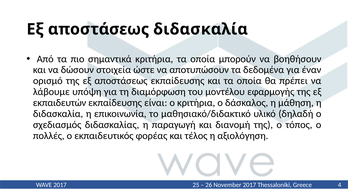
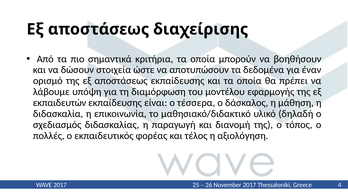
αποστάσεως διδασκαλία: διδασκαλία -> διαχείρισης
ο κριτήρια: κριτήρια -> τέσσερα
